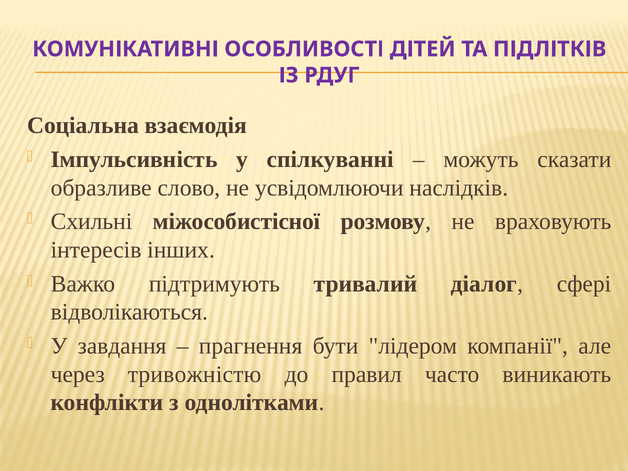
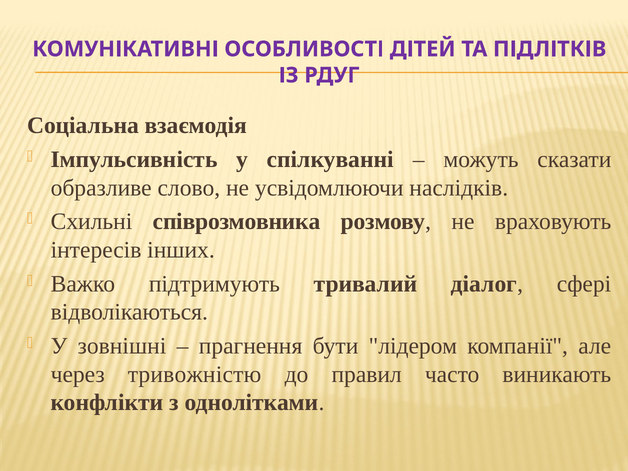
міжособистісної: міжособистісної -> співрозмовника
завдання: завдання -> зовнішні
